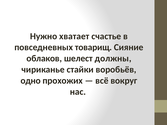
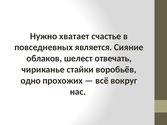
товарищ: товарищ -> является
должны: должны -> отвечать
